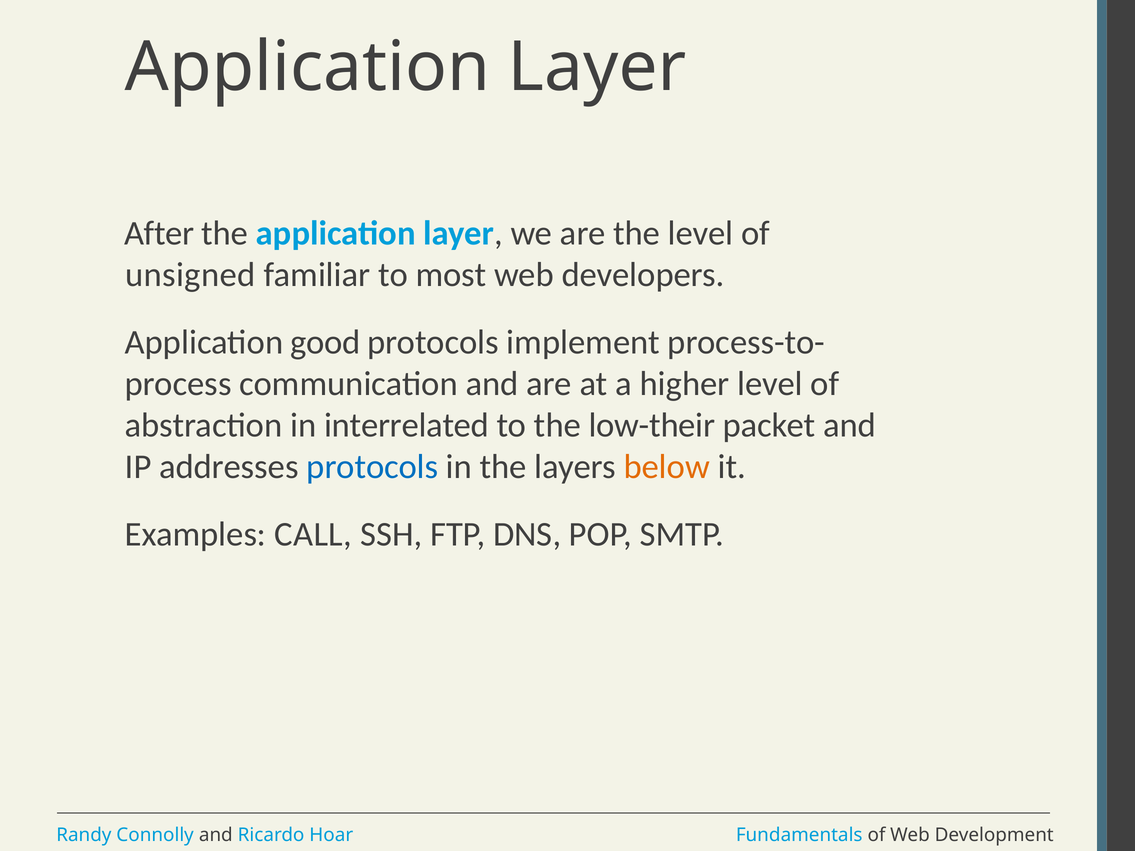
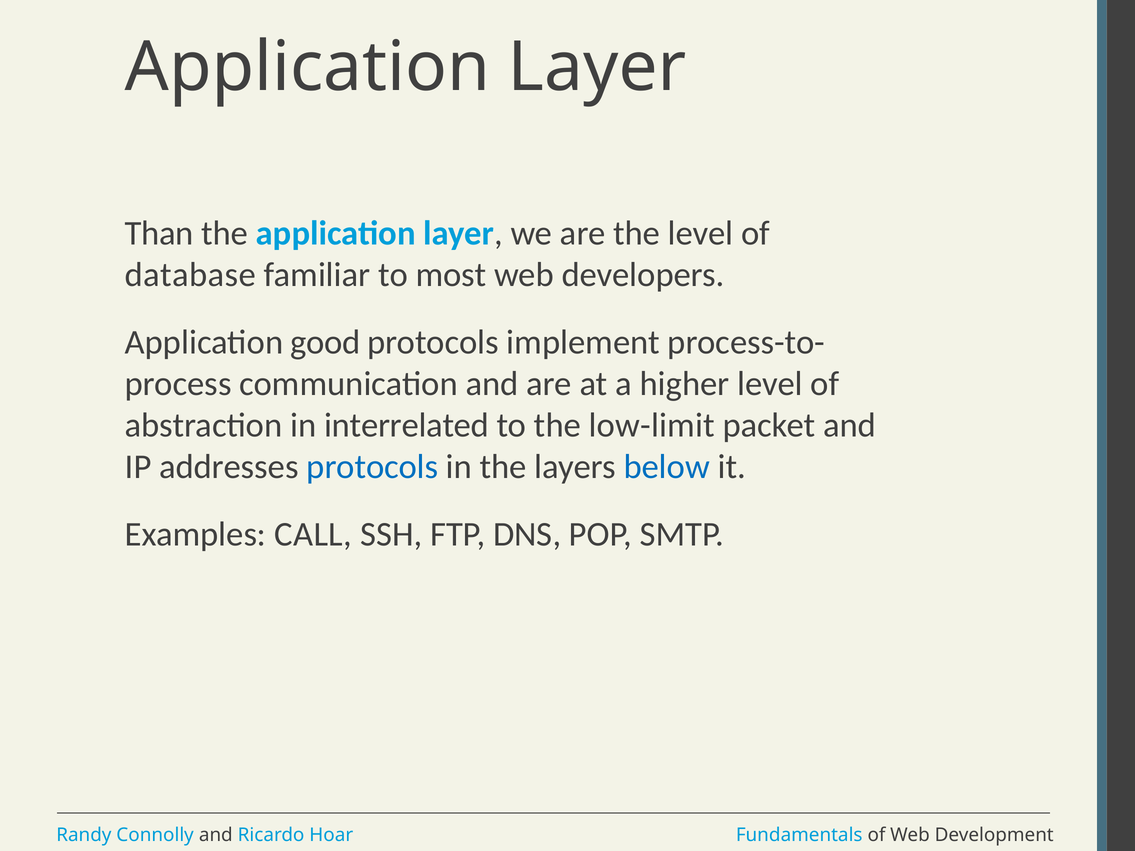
After: After -> Than
unsigned: unsigned -> database
low-their: low-their -> low-limit
below colour: orange -> blue
